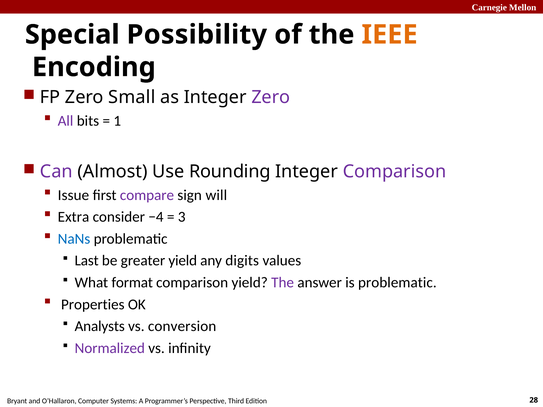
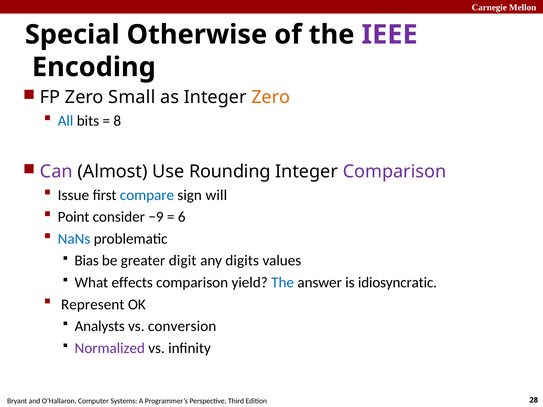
Possibility: Possibility -> Otherwise
IEEE colour: orange -> purple
Zero at (271, 97) colour: purple -> orange
All colour: purple -> blue
1: 1 -> 8
compare colour: purple -> blue
Extra: Extra -> Point
−4: −4 -> −9
3: 3 -> 6
Last: Last -> Bias
greater yield: yield -> digit
format: format -> effects
The at (283, 283) colour: purple -> blue
is problematic: problematic -> idiosyncratic
Properties: Properties -> Represent
